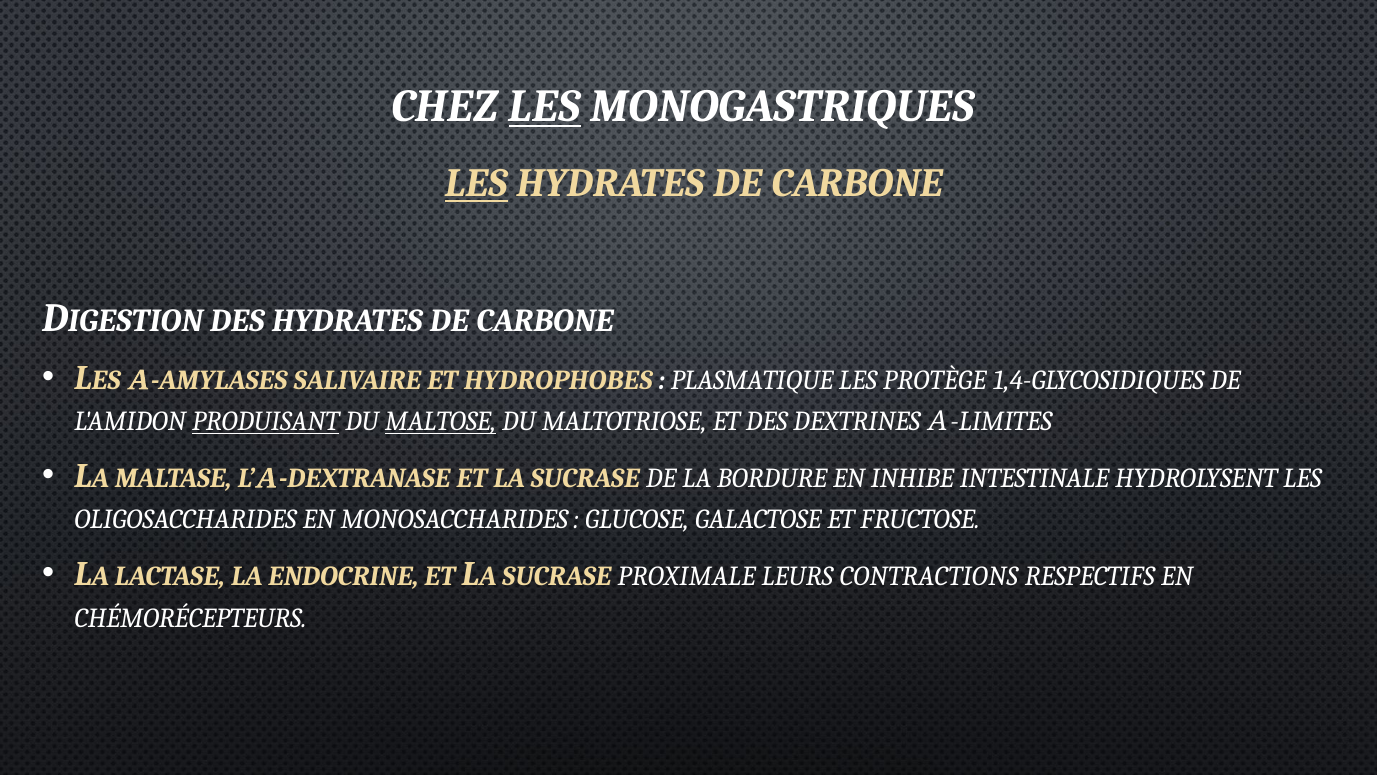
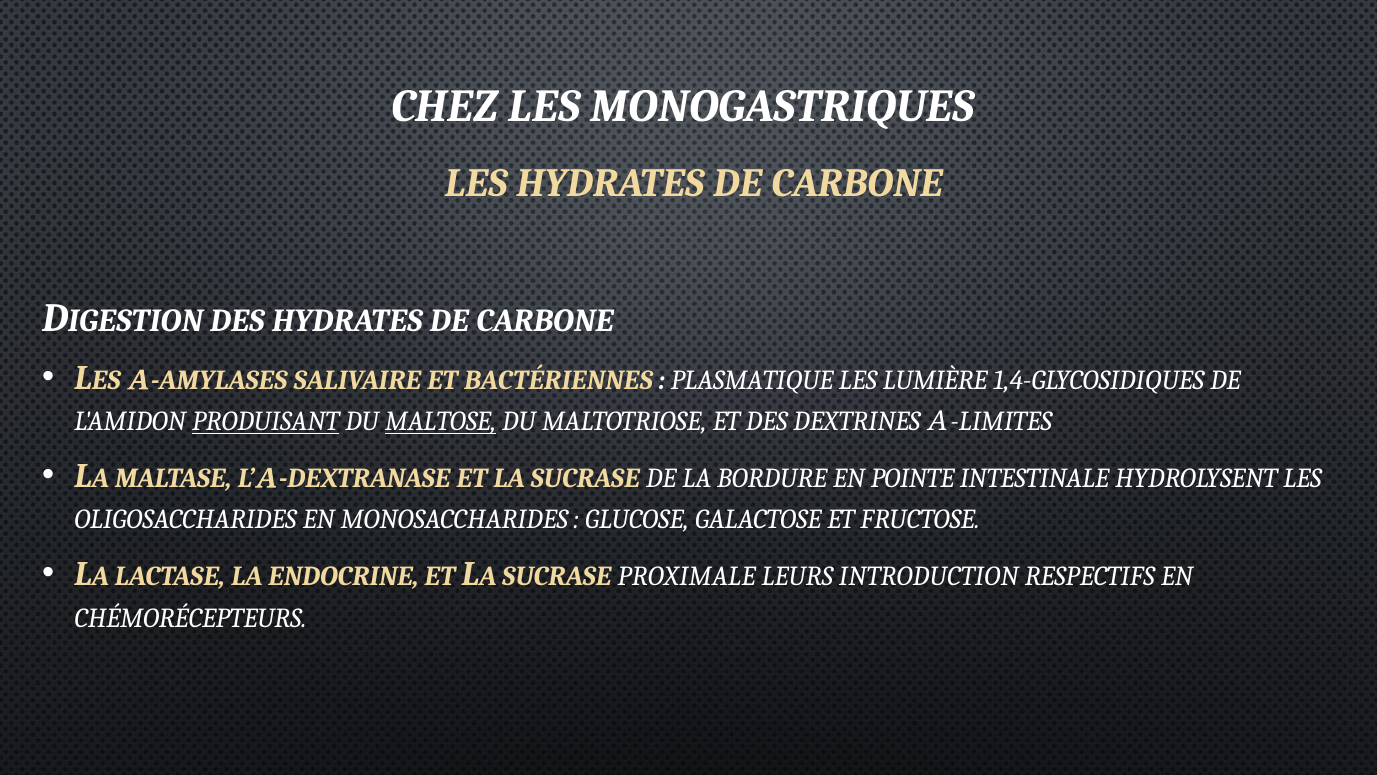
LES at (545, 106) underline: present -> none
LES at (476, 183) underline: present -> none
HYDROPHOBES: HYDROPHOBES -> BACTÉRIENNES
PROTÈGE: PROTÈGE -> LUMIÈRE
INHIBE: INHIBE -> POINTE
CONTRACTIONS: CONTRACTIONS -> INTRODUCTION
